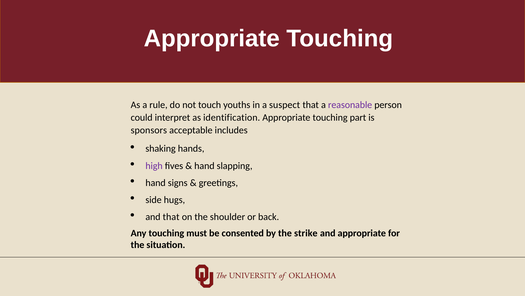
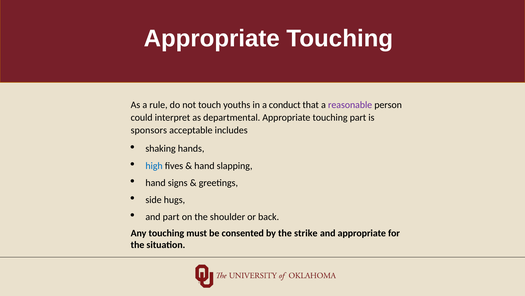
suspect: suspect -> conduct
identification: identification -> departmental
high colour: purple -> blue
and that: that -> part
